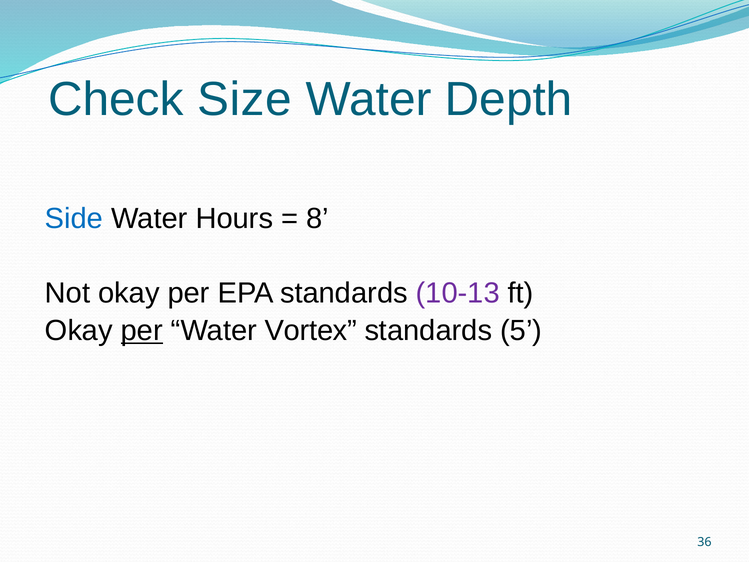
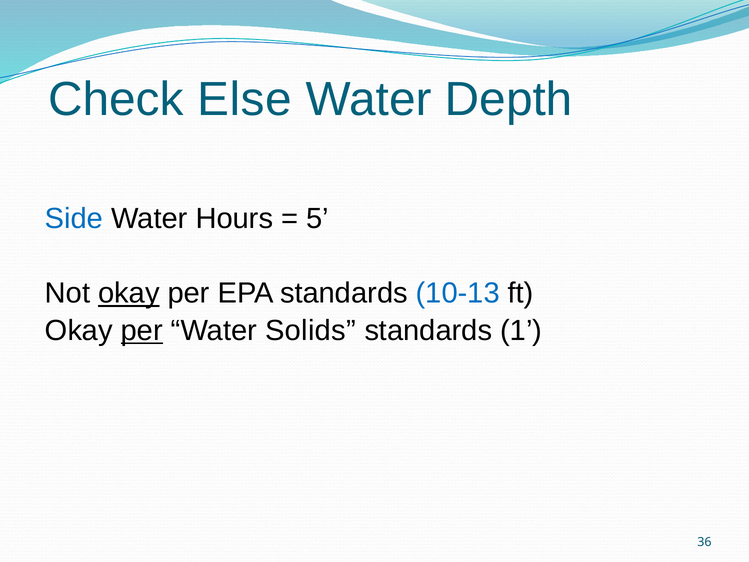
Size: Size -> Else
8: 8 -> 5
okay at (129, 293) underline: none -> present
10-13 colour: purple -> blue
Vortex: Vortex -> Solids
5: 5 -> 1
